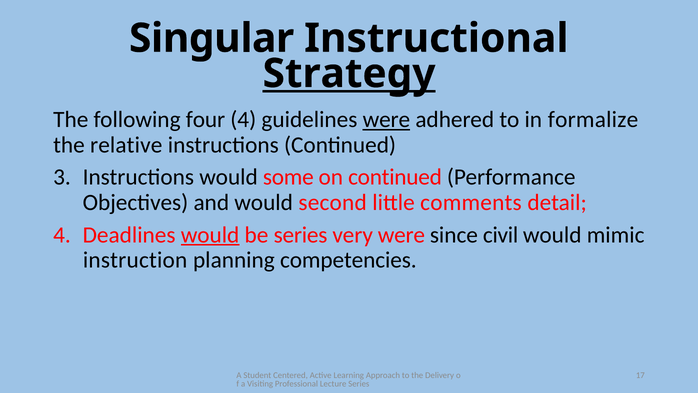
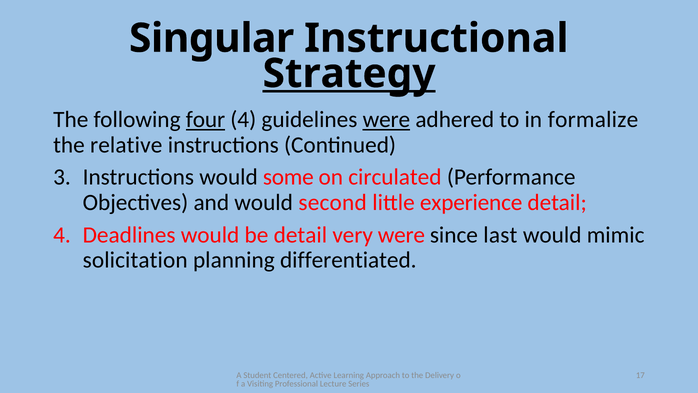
four underline: none -> present
on continued: continued -> circulated
comments: comments -> experience
would at (210, 235) underline: present -> none
be series: series -> detail
civil: civil -> last
instruction: instruction -> solicitation
competencies: competencies -> differentiated
